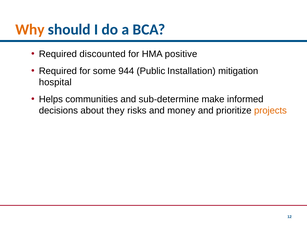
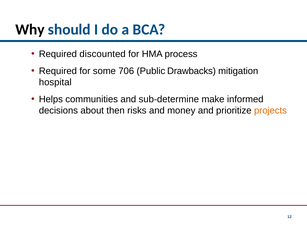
Why colour: orange -> black
positive: positive -> process
944: 944 -> 706
Installation: Installation -> Drawbacks
they: they -> then
